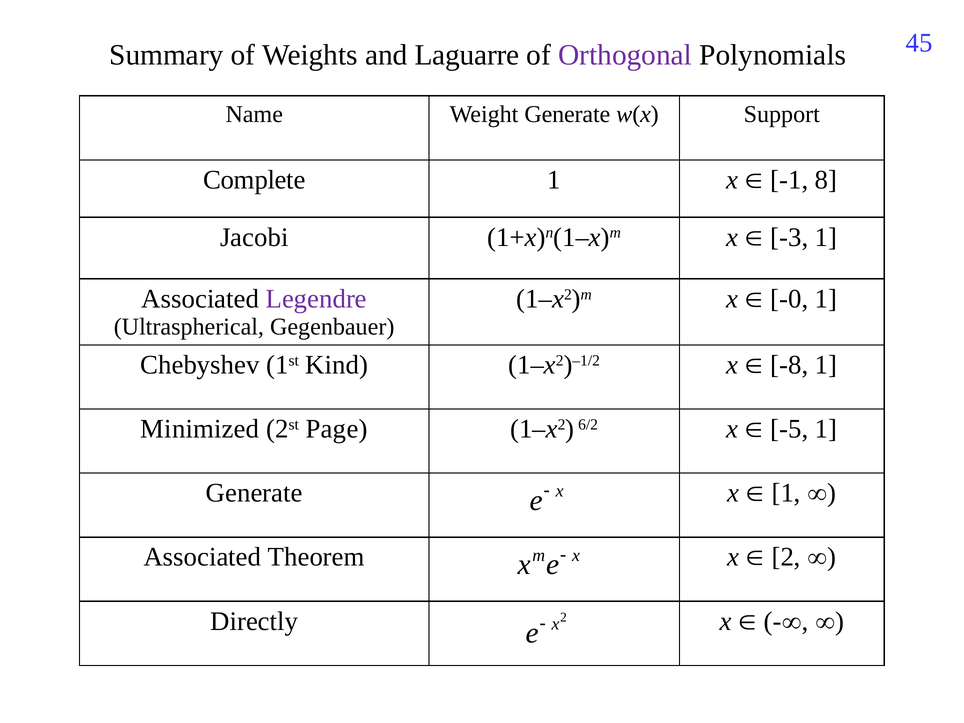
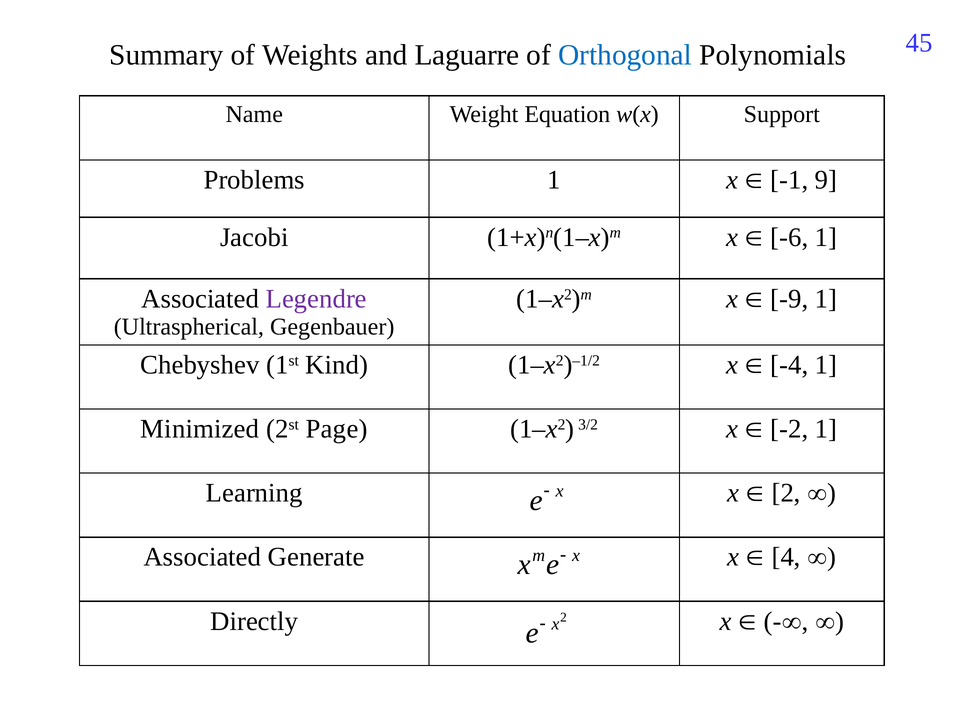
Orthogonal colour: purple -> blue
Weight Generate: Generate -> Equation
Complete: Complete -> Problems
8: 8 -> 9
-3: -3 -> -6
-0: -0 -> -9
-8: -8 -> -4
6/2: 6/2 -> 3/2
-5: -5 -> -2
Generate at (254, 493): Generate -> Learning
1 at (786, 493): 1 -> 2
Theorem: Theorem -> Generate
2 at (786, 557): 2 -> 4
